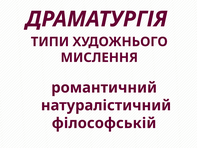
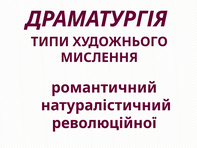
філософській: філософській -> революційної
